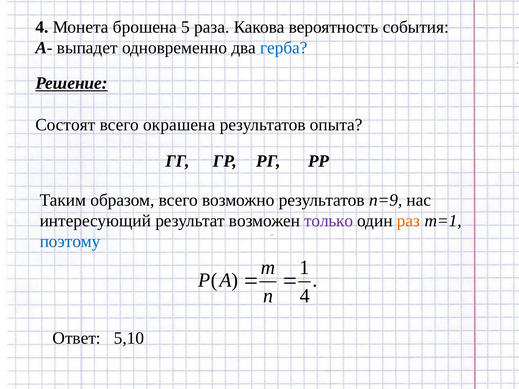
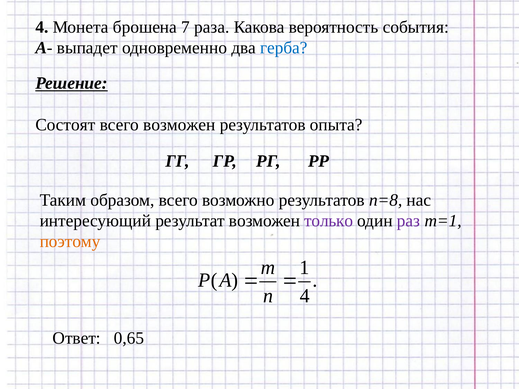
5: 5 -> 7
всего окрашена: окрашена -> возможен
n=9: n=9 -> n=8
раз colour: orange -> purple
поэтому colour: blue -> orange
5,10: 5,10 -> 0,65
